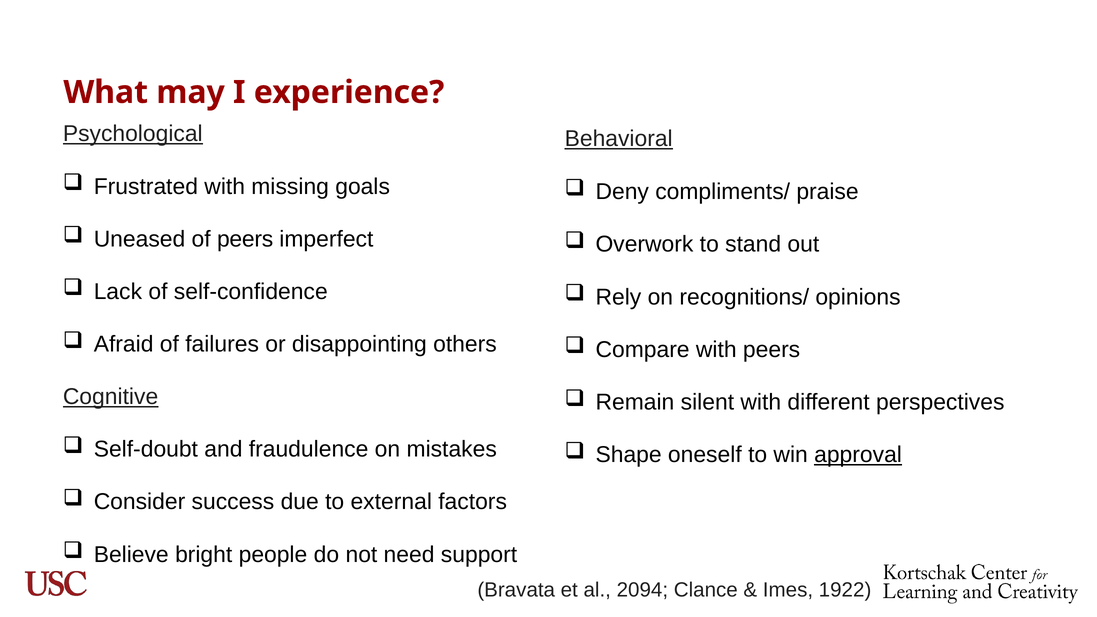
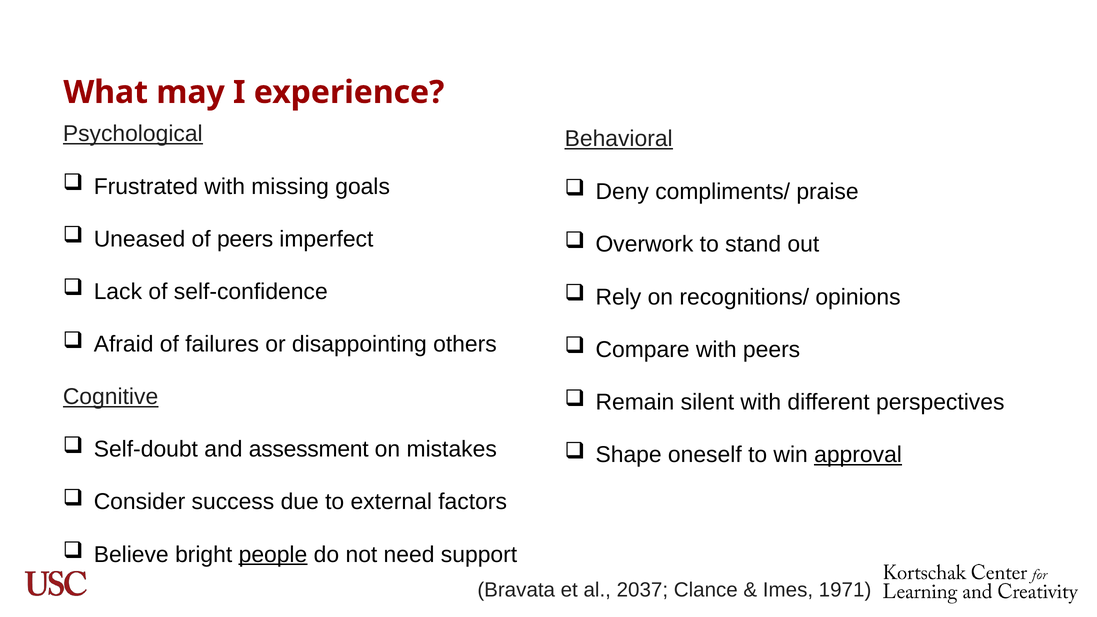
fraudulence: fraudulence -> assessment
people underline: none -> present
2094: 2094 -> 2037
1922: 1922 -> 1971
